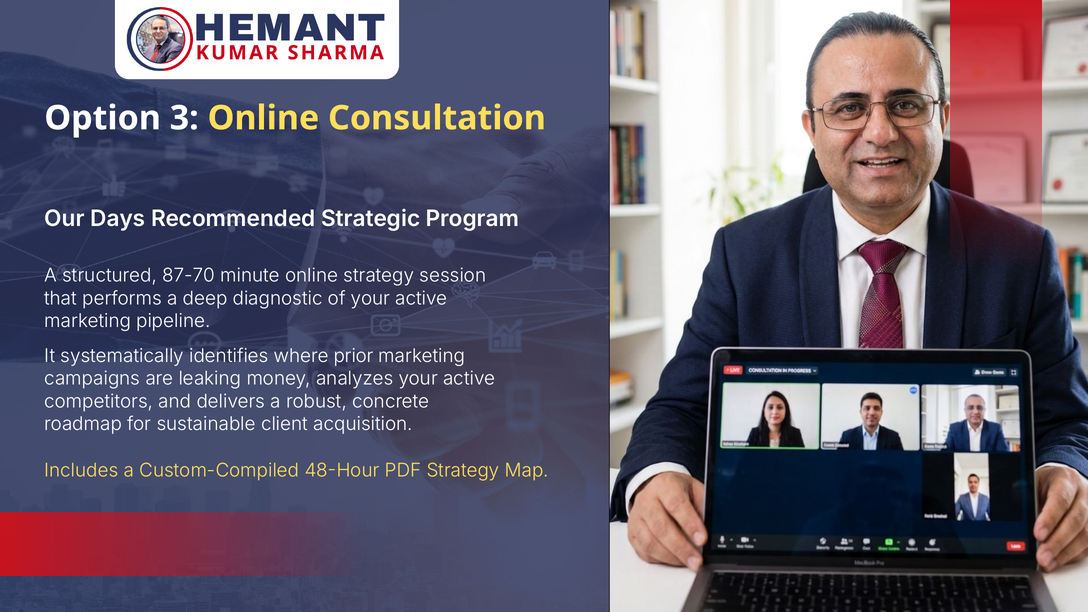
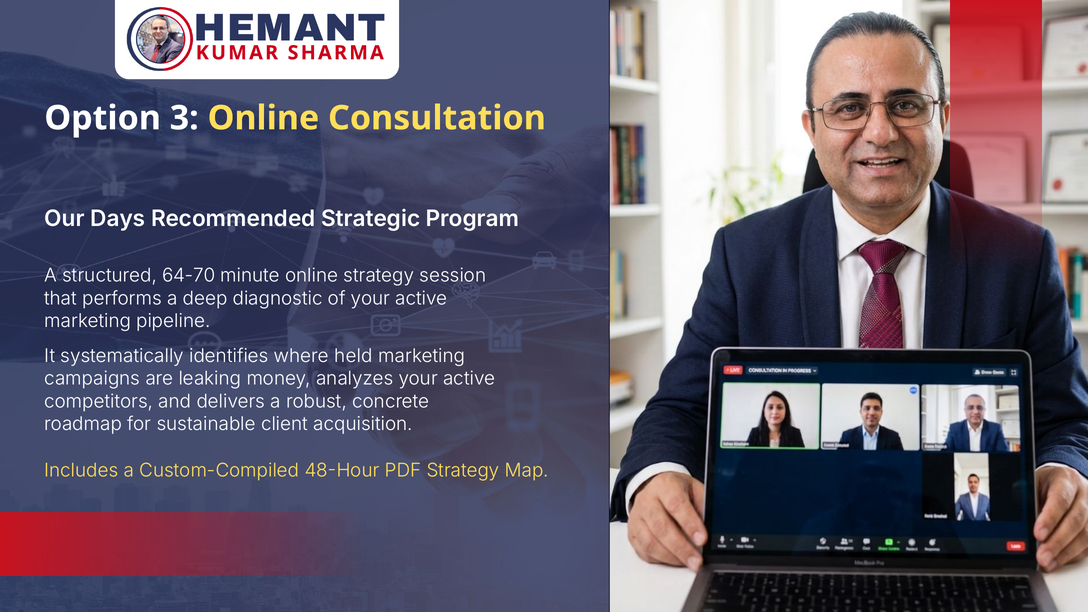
87-70: 87-70 -> 64-70
prior: prior -> held
